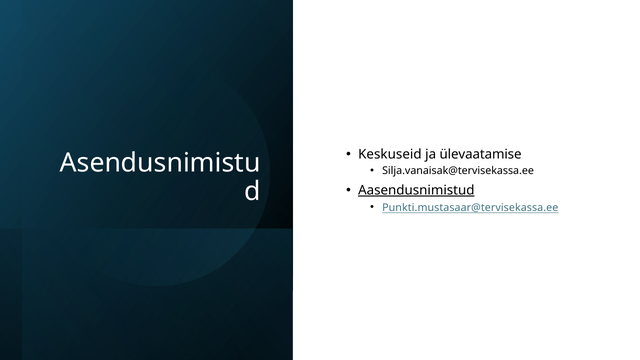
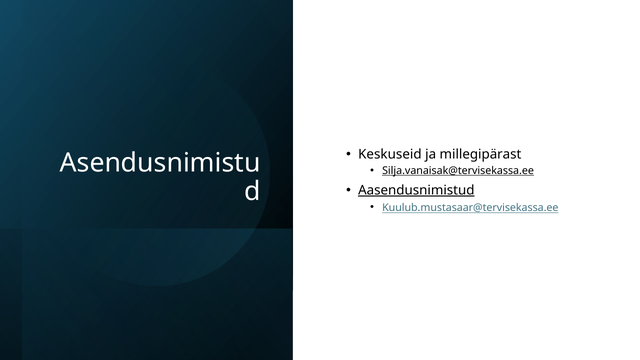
ülevaatamise: ülevaatamise -> millegipärast
Silja.vanaisak@tervisekassa.ee underline: none -> present
Punkti.mustasaar@tervisekassa.ee: Punkti.mustasaar@tervisekassa.ee -> Kuulub.mustasaar@tervisekassa.ee
